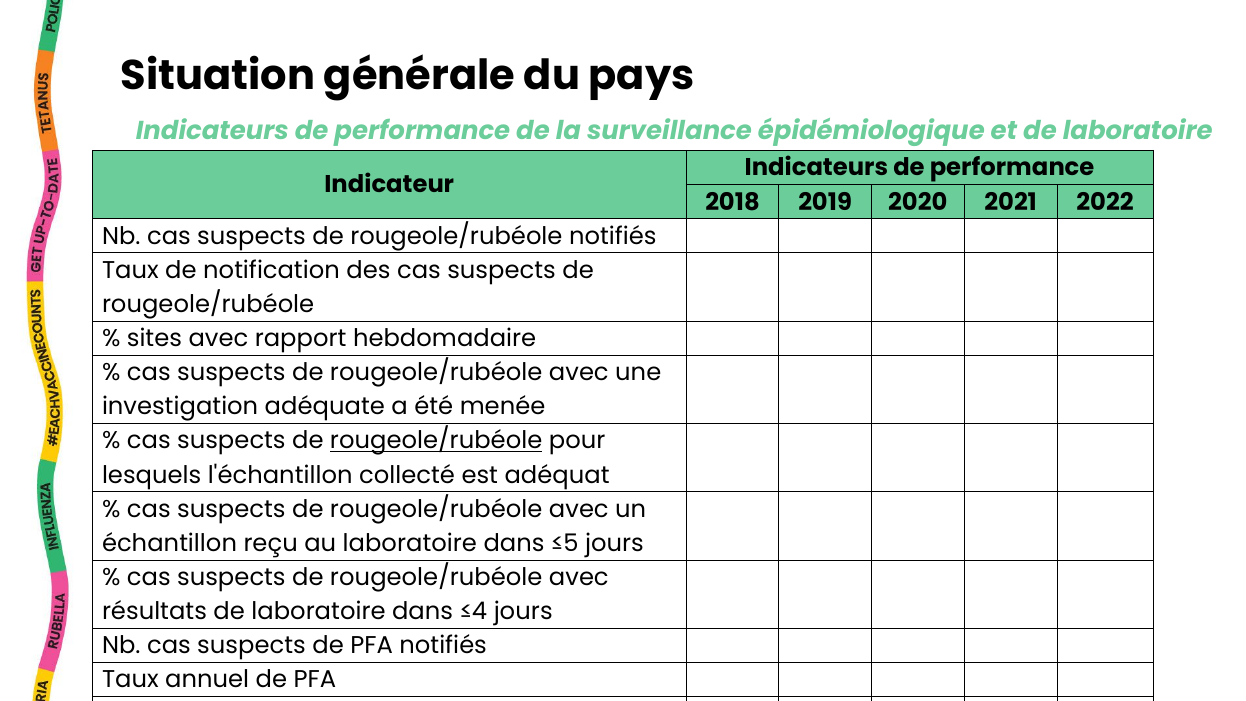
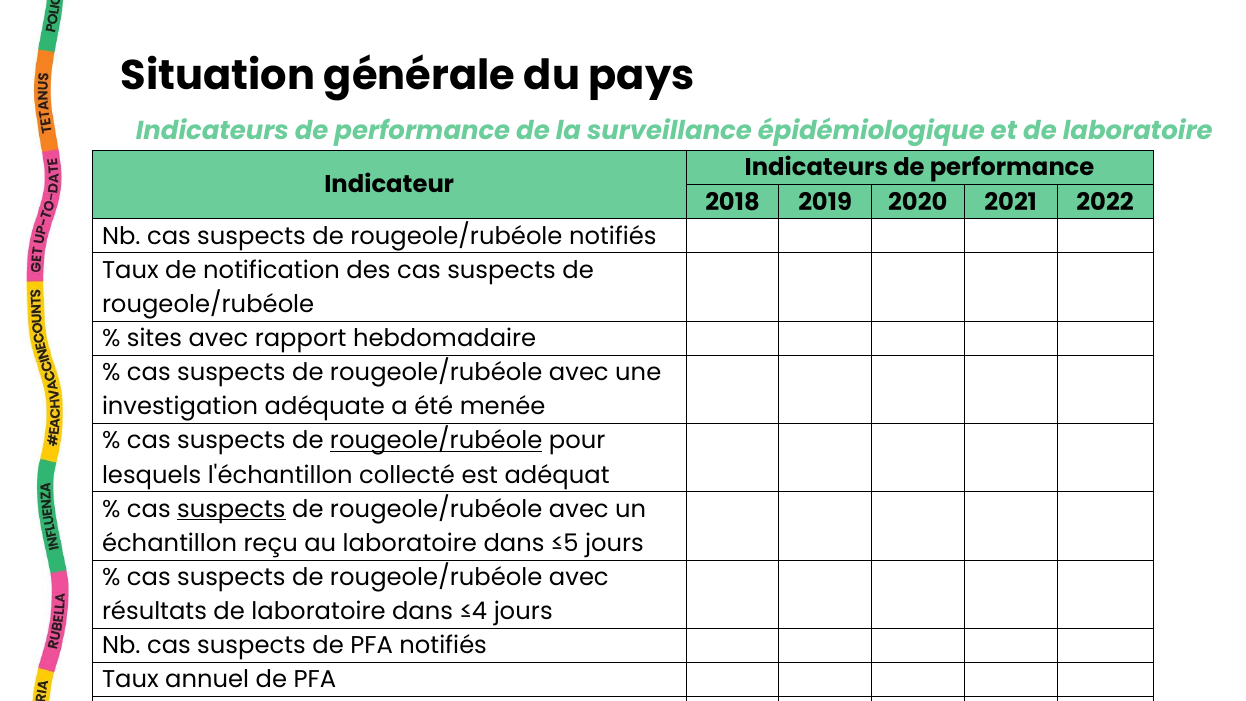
suspects at (231, 509) underline: none -> present
